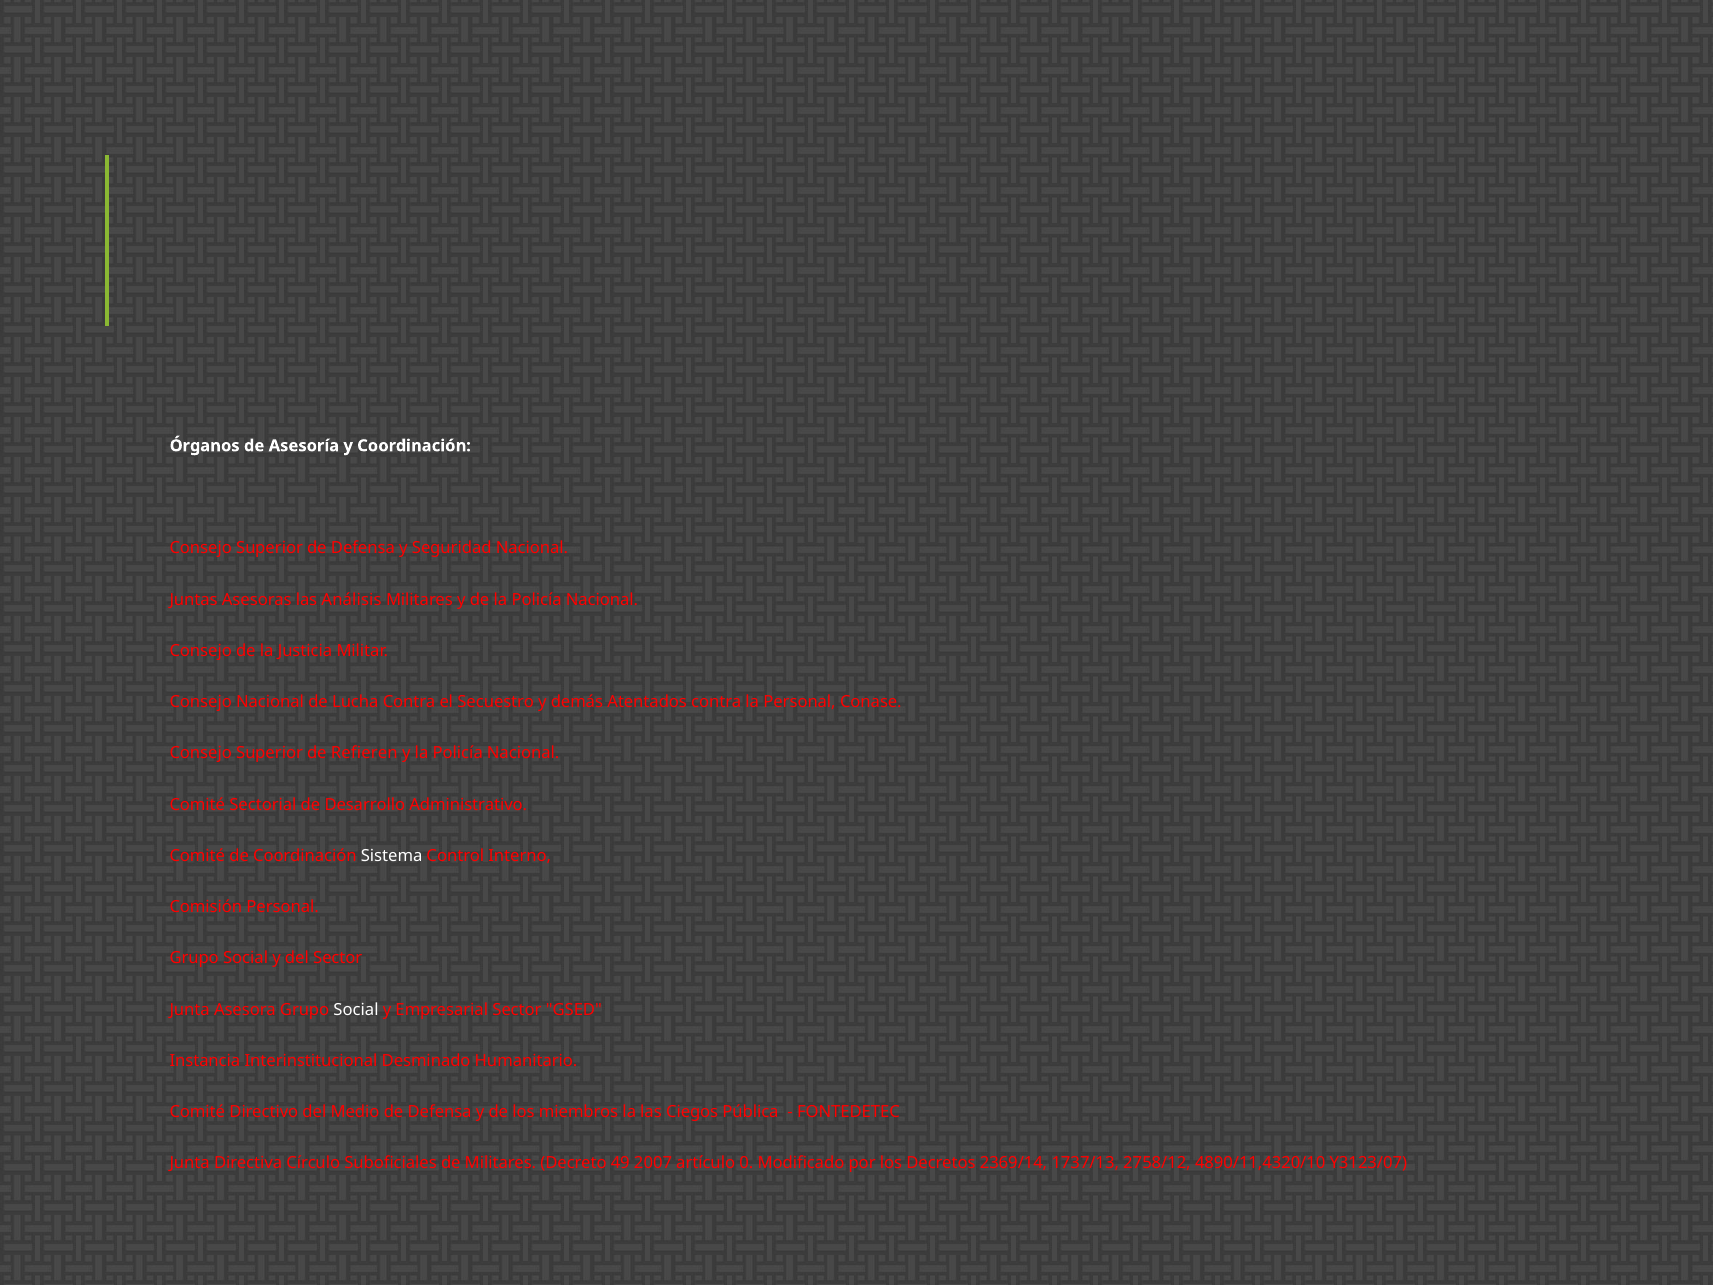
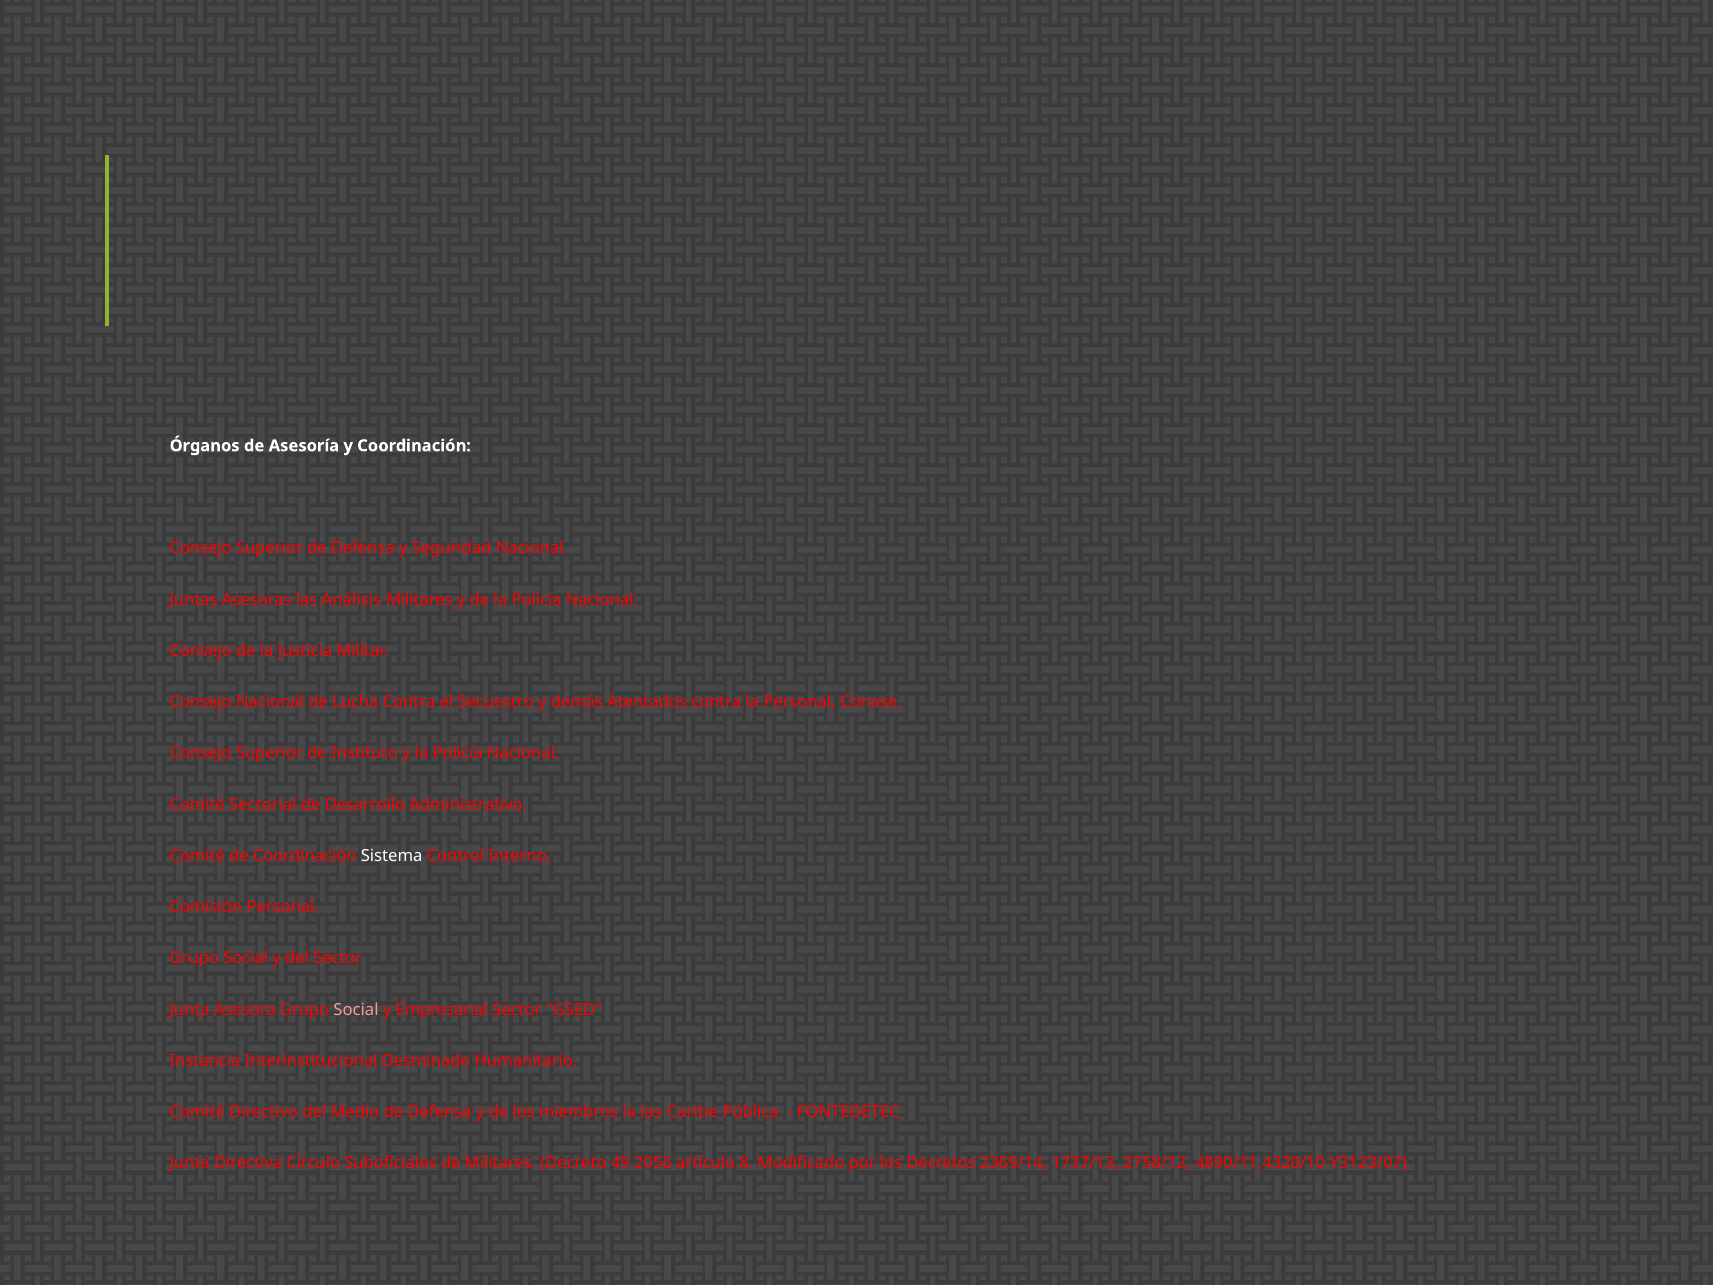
Refieren: Refieren -> Instituto
Social at (356, 1009) colour: white -> pink
Ciegos: Ciegos -> Caribe
2007: 2007 -> 2056
0: 0 -> 8
